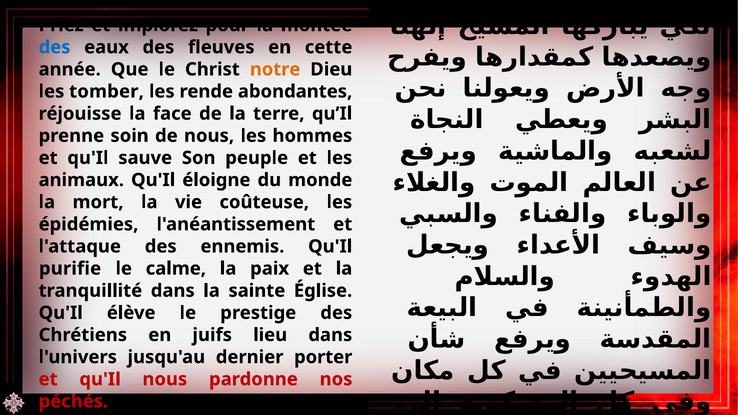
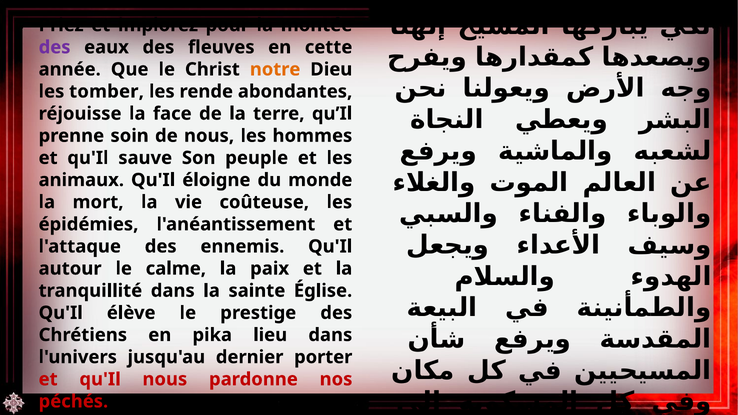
des at (55, 47) colour: blue -> purple
purifie: purifie -> autour
juifs: juifs -> pika
